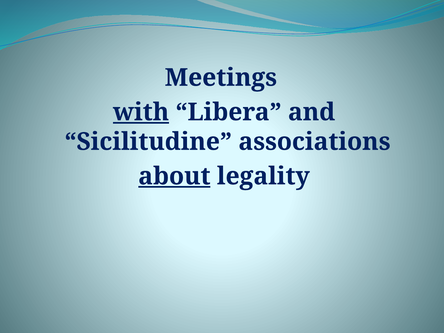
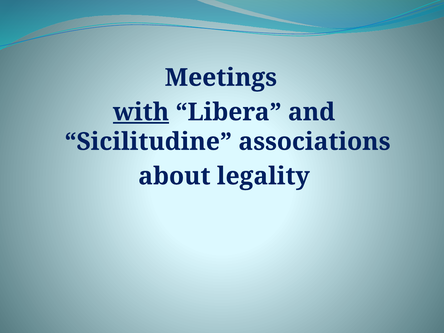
about underline: present -> none
